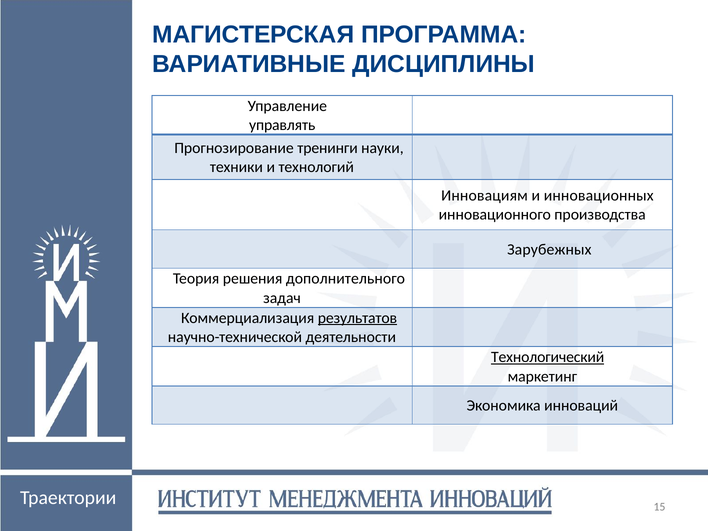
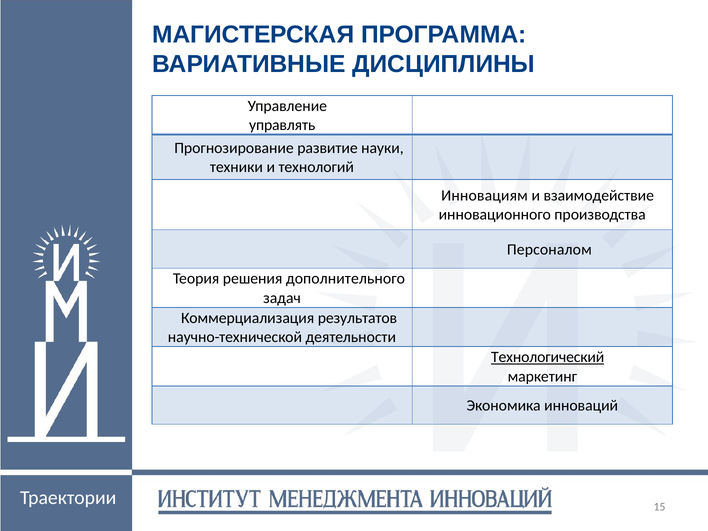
тренинги: тренинги -> развитие
инновационных: инновационных -> взаимодействие
Зарубежных: Зарубежных -> Персоналом
результатов underline: present -> none
